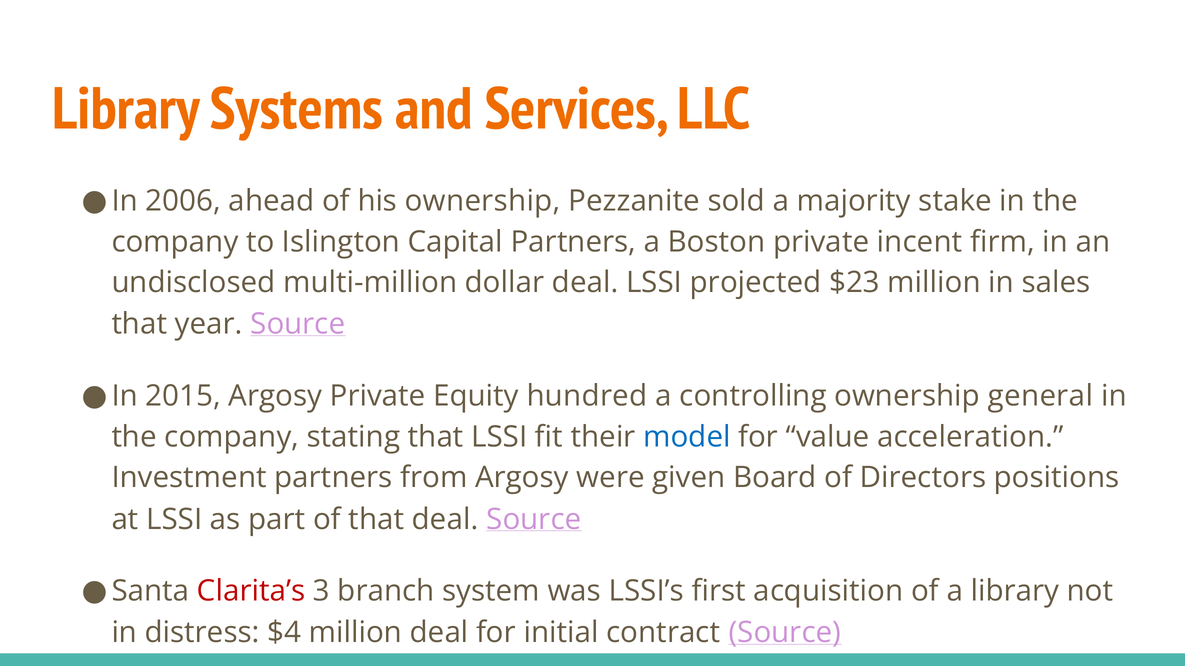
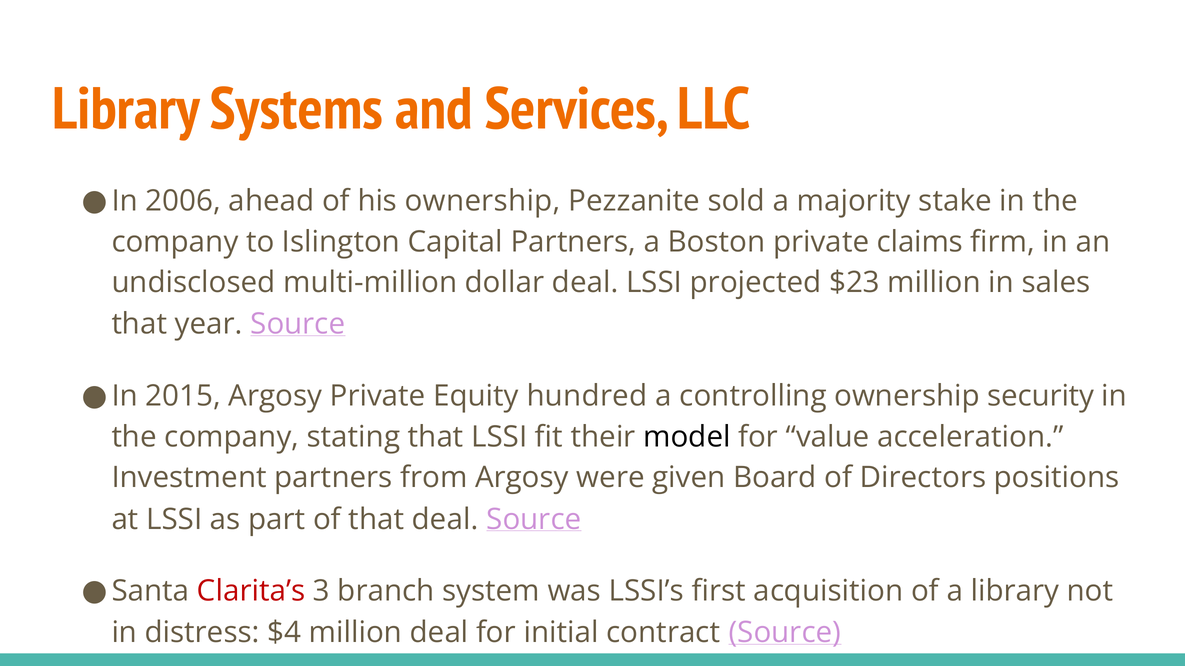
incent: incent -> claims
general: general -> security
model colour: blue -> black
